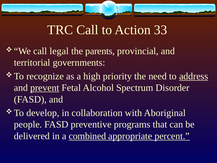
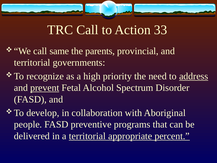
legal: legal -> same
a combined: combined -> territorial
